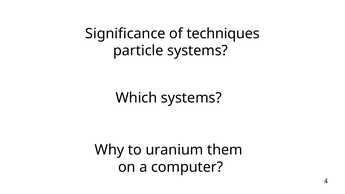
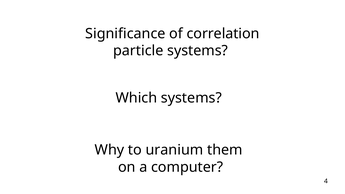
techniques: techniques -> correlation
